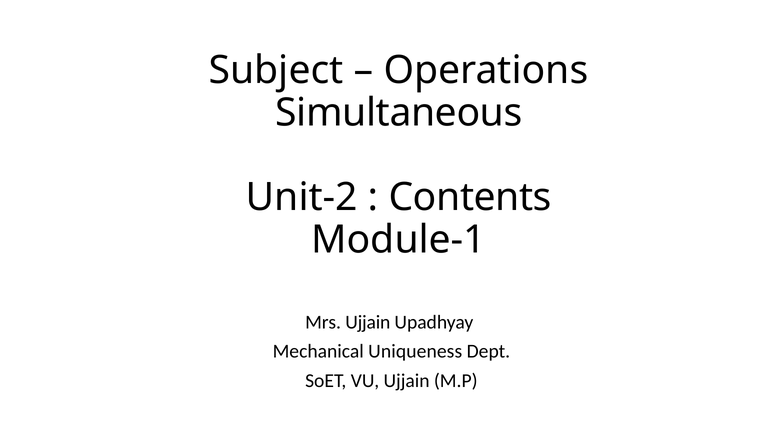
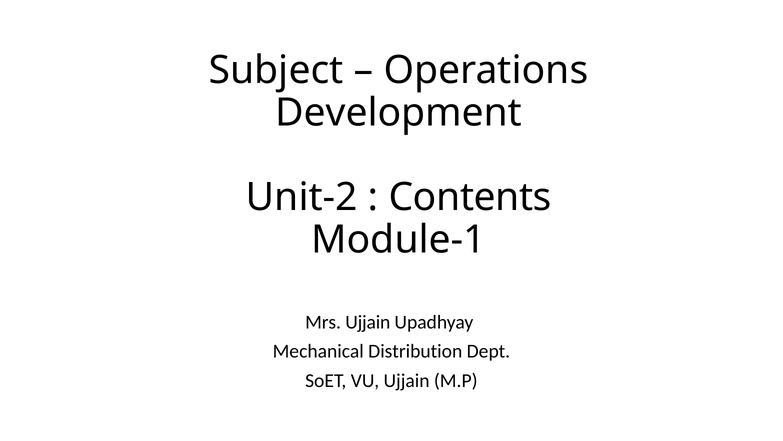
Simultaneous: Simultaneous -> Development
Uniqueness: Uniqueness -> Distribution
